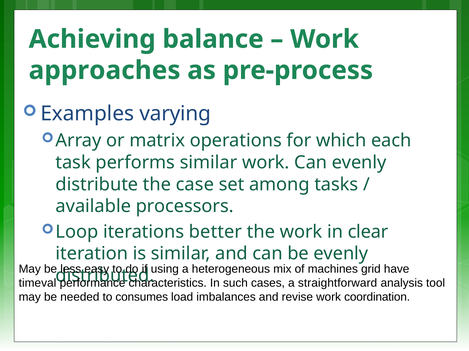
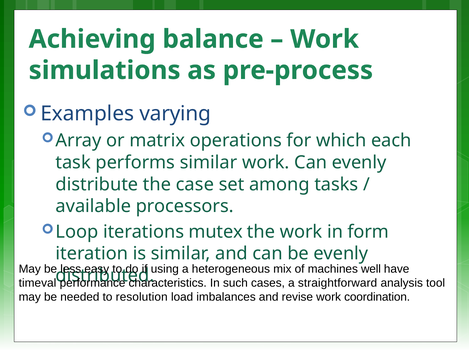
approaches: approaches -> simulations
better: better -> mutex
clear: clear -> form
grid: grid -> well
consumes: consumes -> resolution
